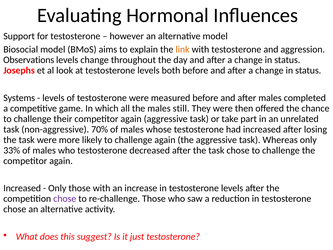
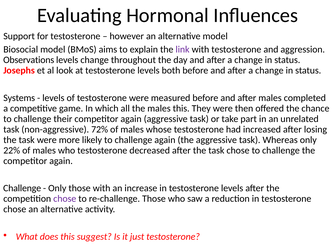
link colour: orange -> purple
males still: still -> this
70%: 70% -> 72%
33%: 33% -> 22%
Increased at (22, 188): Increased -> Challenge
